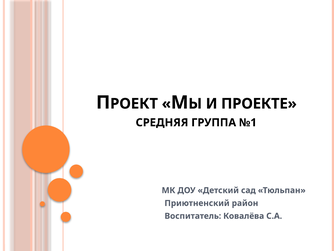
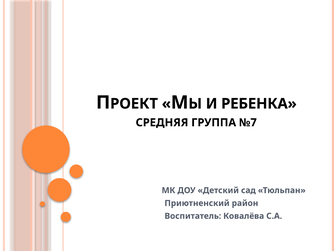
ПРОЕКТЕ: ПРОЕКТЕ -> РЕБЕНКА
№1: №1 -> №7
